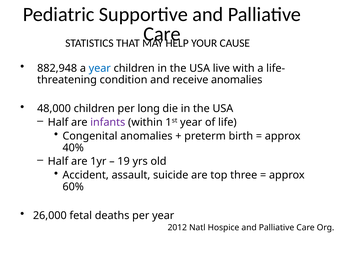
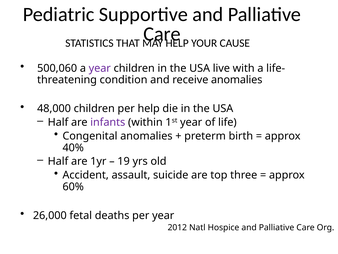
882,948: 882,948 -> 500,060
year at (100, 68) colour: blue -> purple
per long: long -> help
